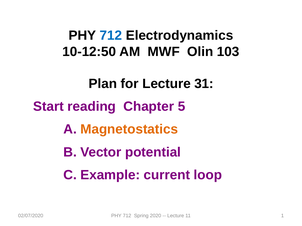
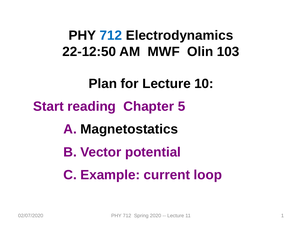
10-12:50: 10-12:50 -> 22-12:50
31: 31 -> 10
Magnetostatics colour: orange -> black
